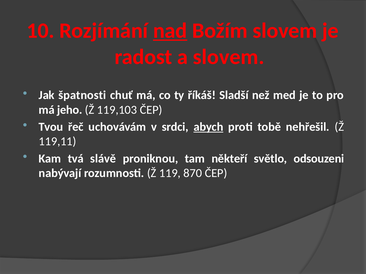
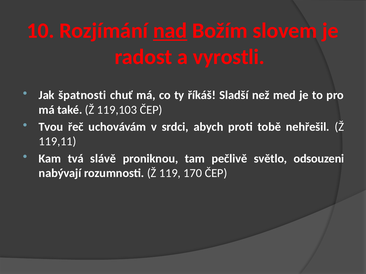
a slovem: slovem -> vyrostli
jeho: jeho -> také
abych underline: present -> none
někteří: někteří -> pečlivě
870: 870 -> 170
